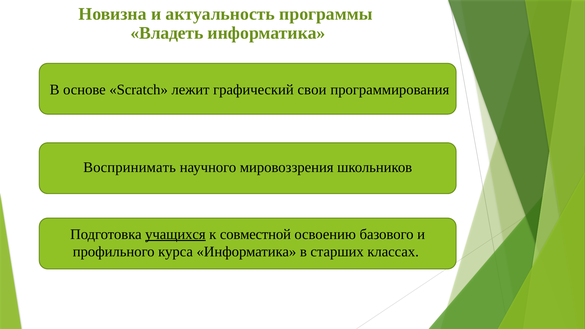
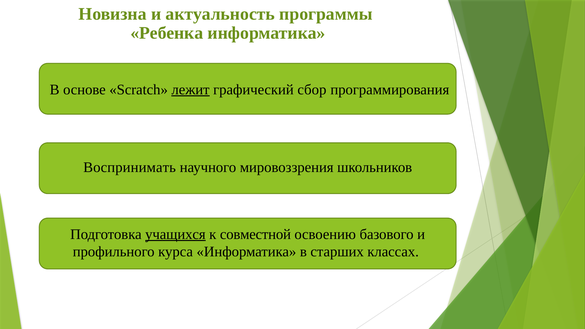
Владеть: Владеть -> Ребенка
лежит underline: none -> present
свои: свои -> сбор
